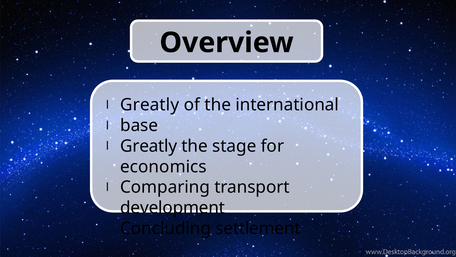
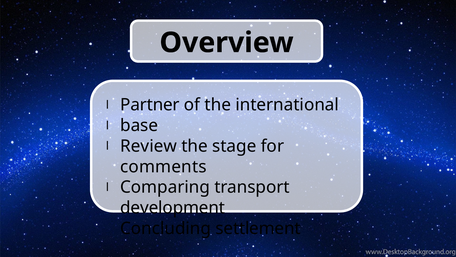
Greatly at (150, 105): Greatly -> Partner
Greatly at (149, 146): Greatly -> Review
economics: economics -> comments
